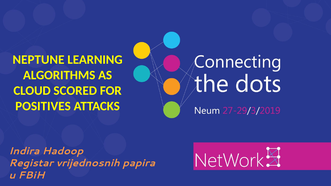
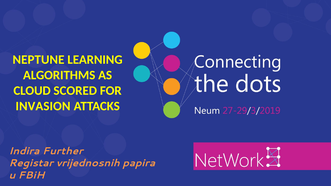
POSITIVES: POSITIVES -> INVASION
Hadoop: Hadoop -> Further
